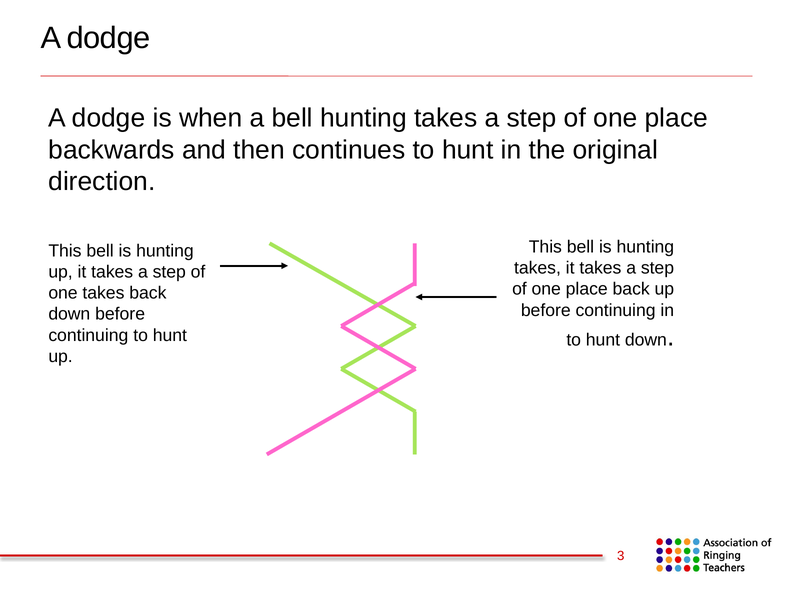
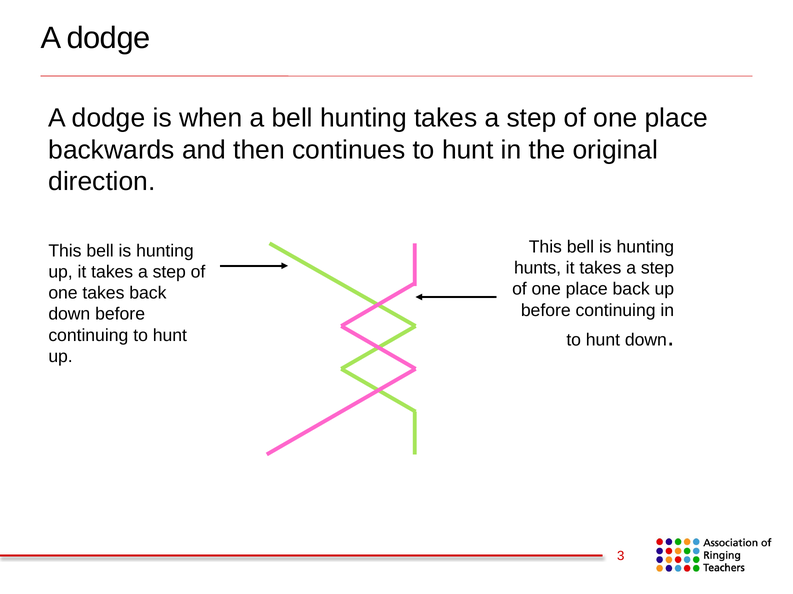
takes at (537, 268): takes -> hunts
